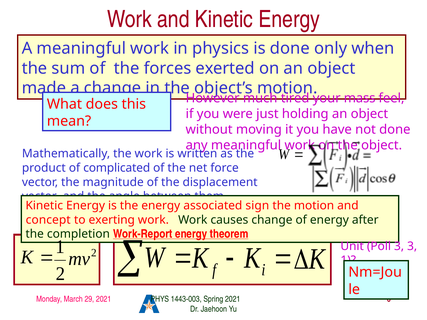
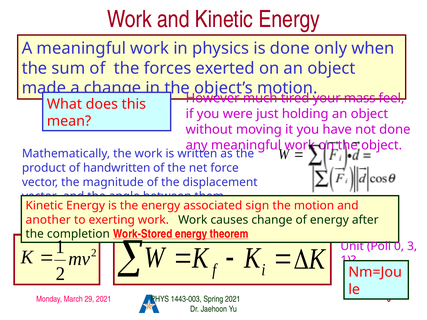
complicated: complicated -> handwritten
concept: concept -> another
Work-Report: Work-Report -> Work-Stored
Poll 3: 3 -> 0
